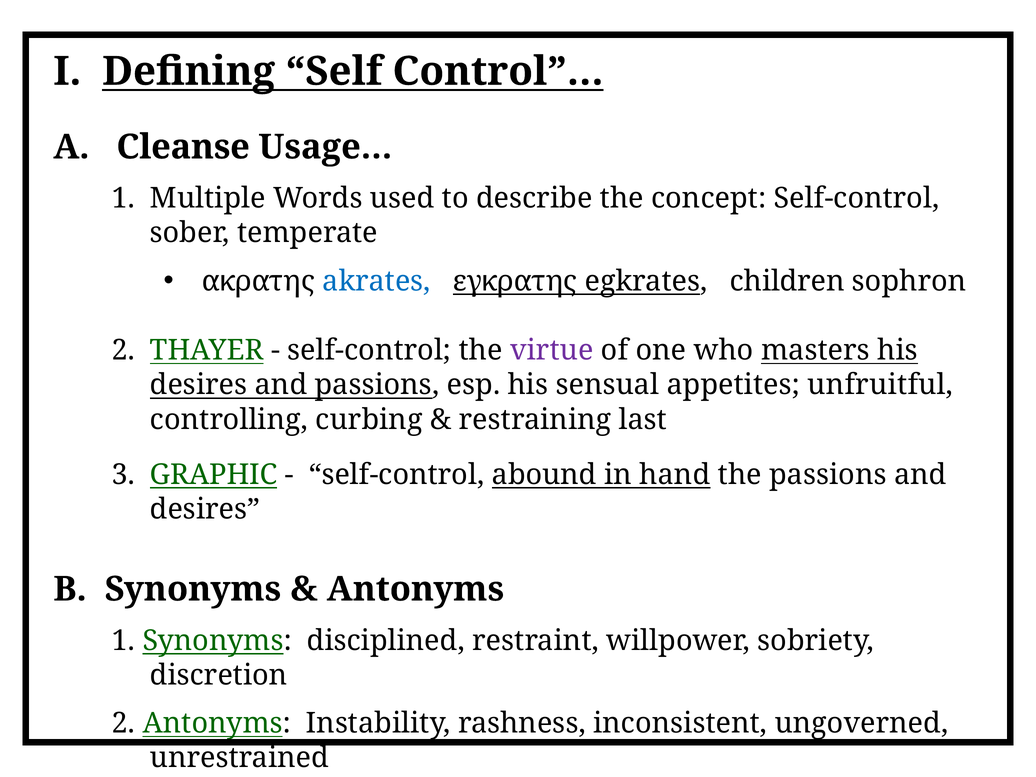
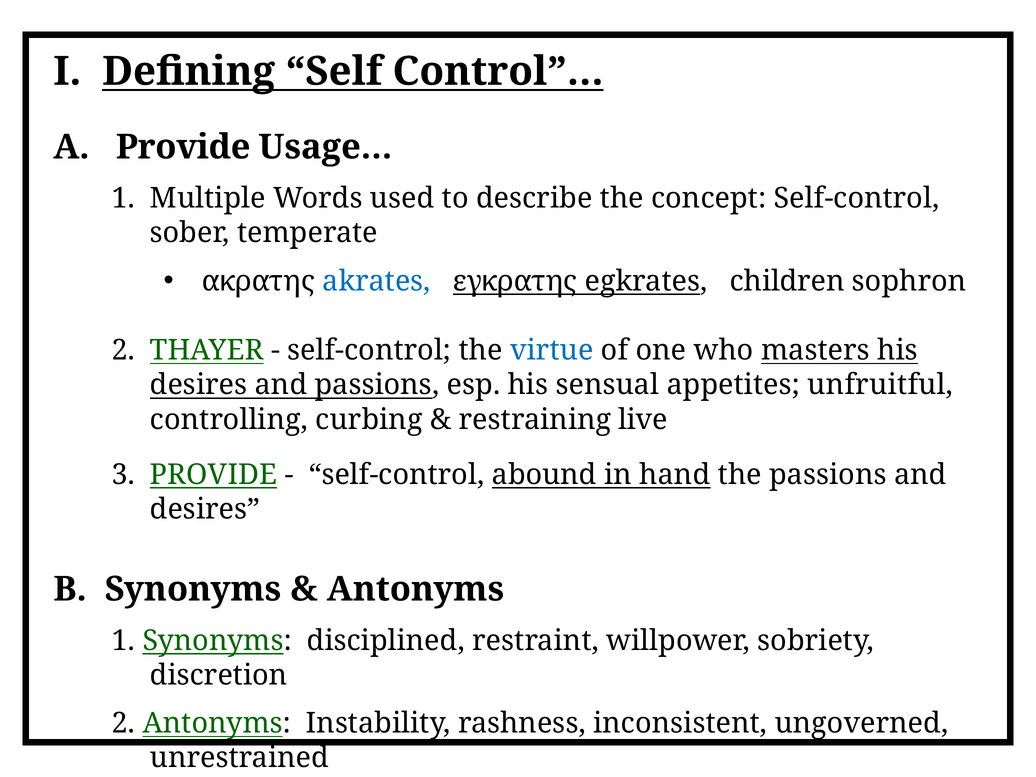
A Cleanse: Cleanse -> Provide
virtue colour: purple -> blue
last: last -> live
3 GRAPHIC: GRAPHIC -> PROVIDE
